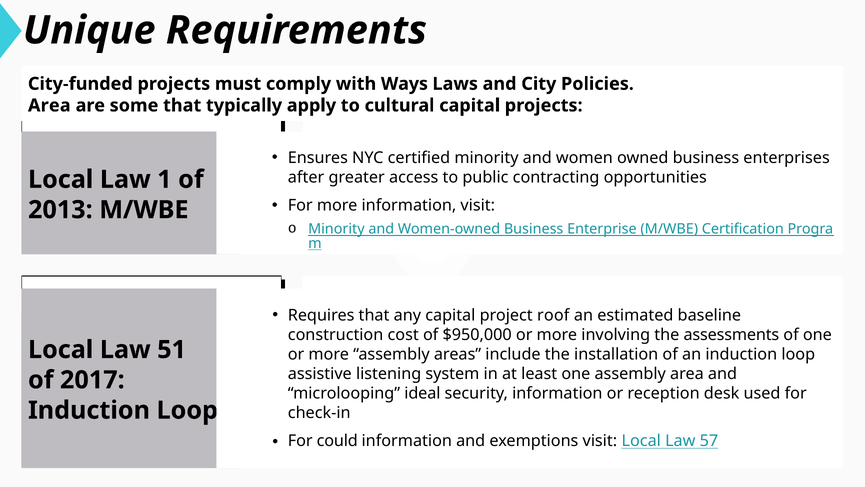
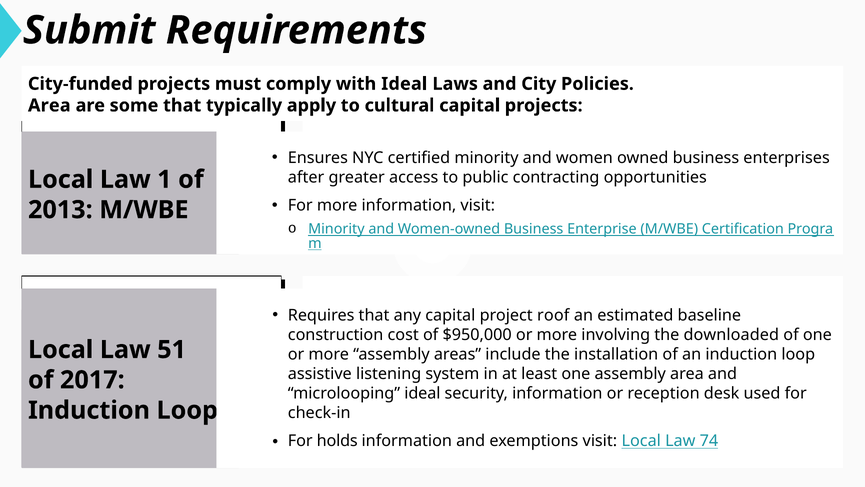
Unique: Unique -> Submit
with Ways: Ways -> Ideal
assessments: assessments -> downloaded
could: could -> holds
57: 57 -> 74
